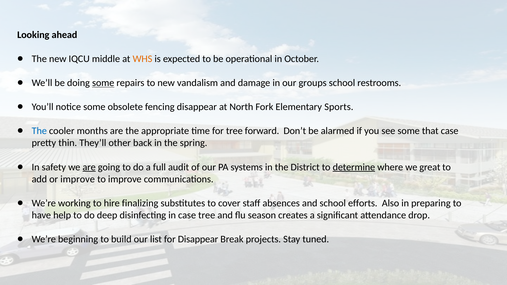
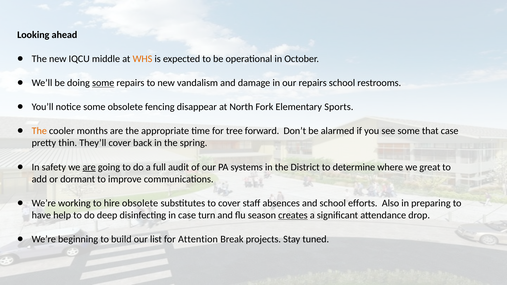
our groups: groups -> repairs
The at (39, 131) colour: blue -> orange
They’ll other: other -> cover
determine underline: present -> none
or improve: improve -> dormant
hire finalizing: finalizing -> obsolete
case tree: tree -> turn
creates underline: none -> present
for Disappear: Disappear -> Attention
